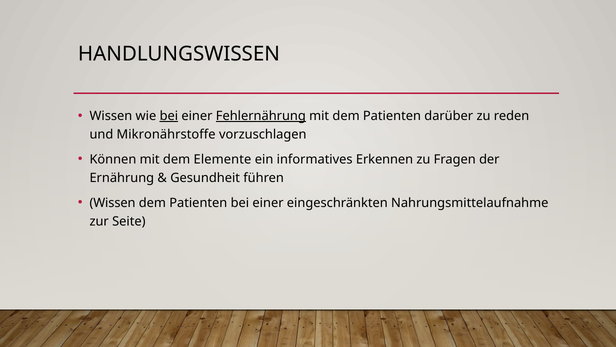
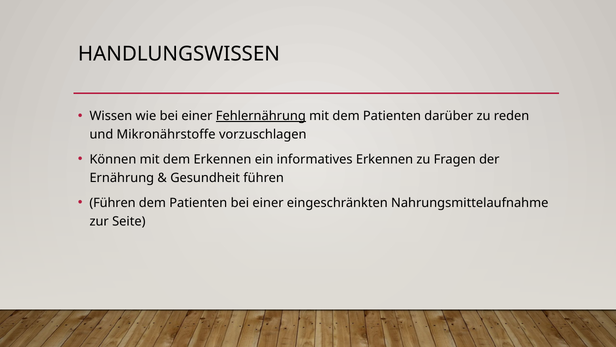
bei at (169, 116) underline: present -> none
dem Elemente: Elemente -> Erkennen
Wissen at (113, 203): Wissen -> Führen
